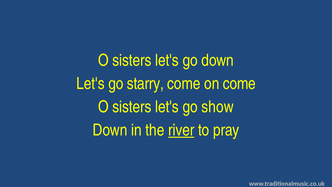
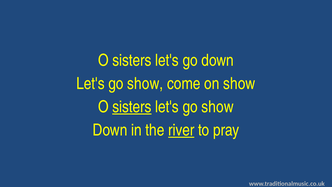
starry at (145, 84): starry -> show
on come: come -> show
sisters at (132, 107) underline: none -> present
